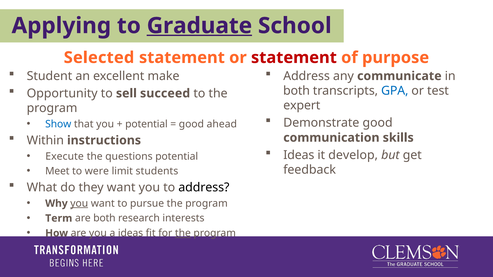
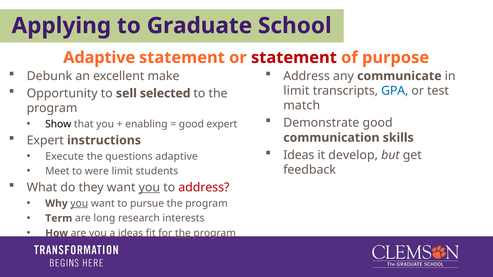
Graduate underline: present -> none
Selected at (99, 58): Selected -> Adaptive
Student: Student -> Debunk
succeed: succeed -> selected
both at (297, 91): both -> limit
expert: expert -> match
Show colour: blue -> black
potential at (146, 124): potential -> enabling
good ahead: ahead -> expert
Within at (45, 140): Within -> Expert
questions potential: potential -> adaptive
you at (149, 188) underline: none -> present
address at (204, 188) colour: black -> red
are both: both -> long
